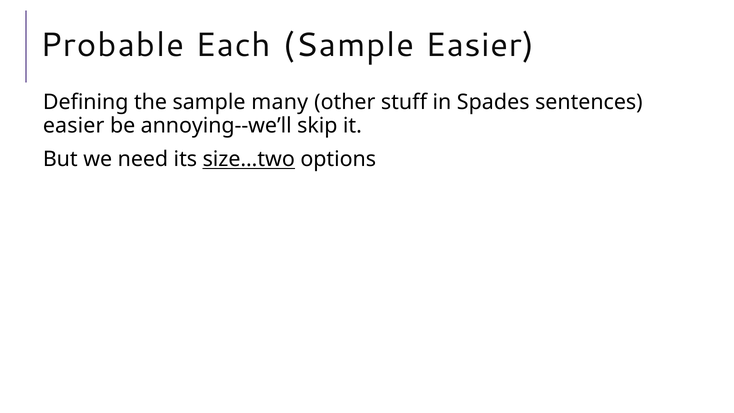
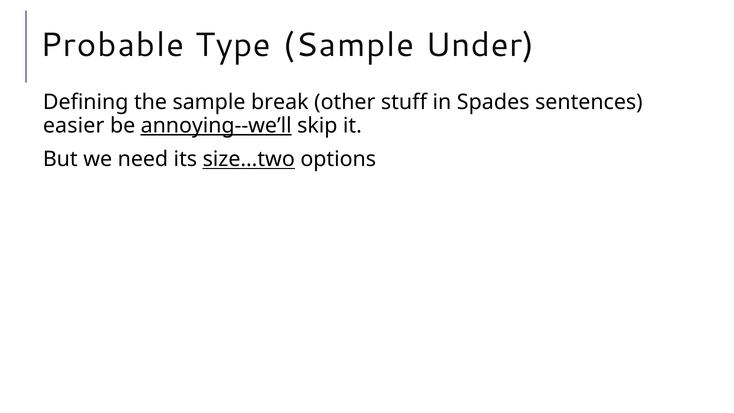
Each: Each -> Type
Sample Easier: Easier -> Under
many: many -> break
annoying--we’ll underline: none -> present
